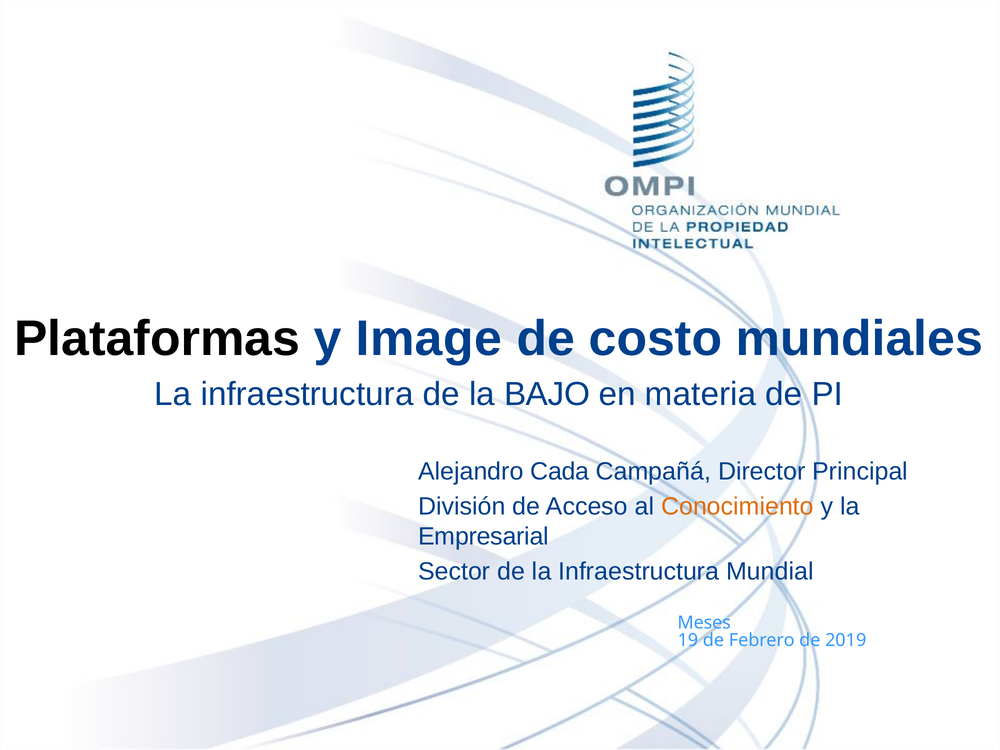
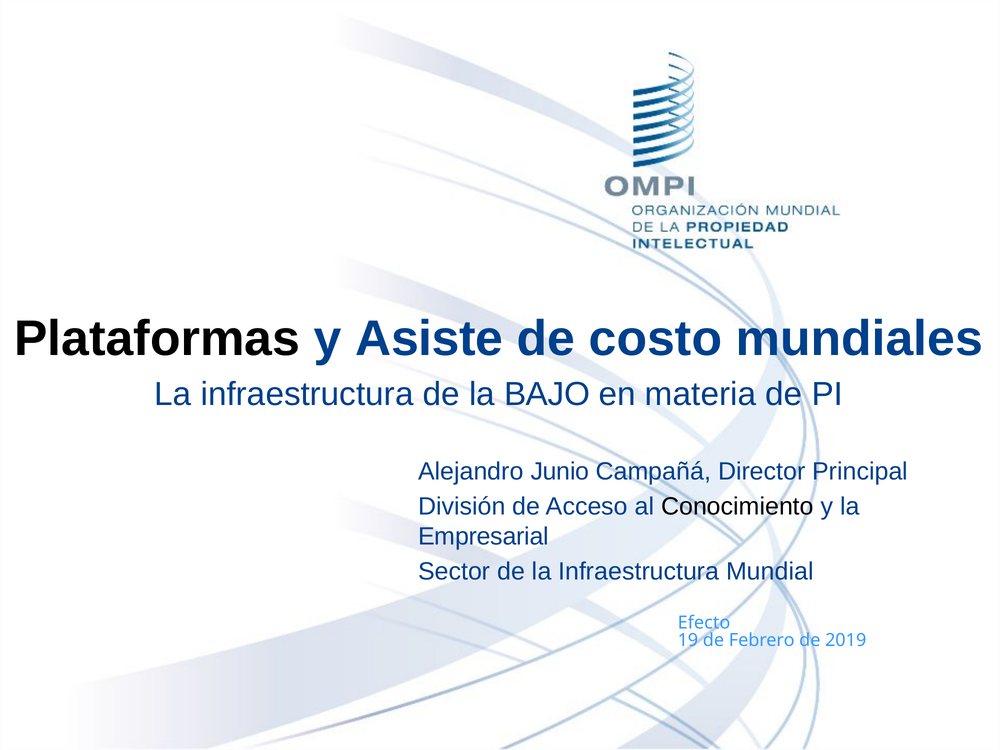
Image: Image -> Asiste
Cada: Cada -> Junio
Conocimiento colour: orange -> black
Meses: Meses -> Efecto
